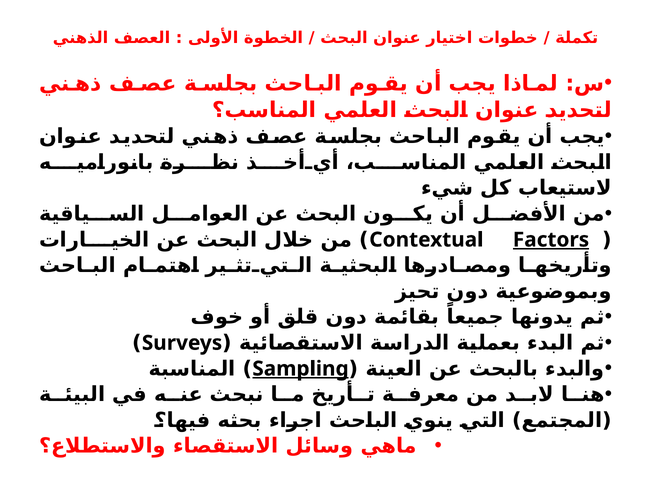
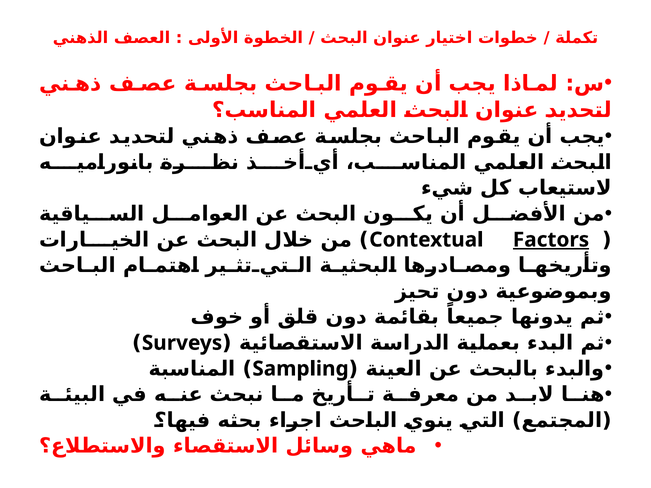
Sampling underline: present -> none
